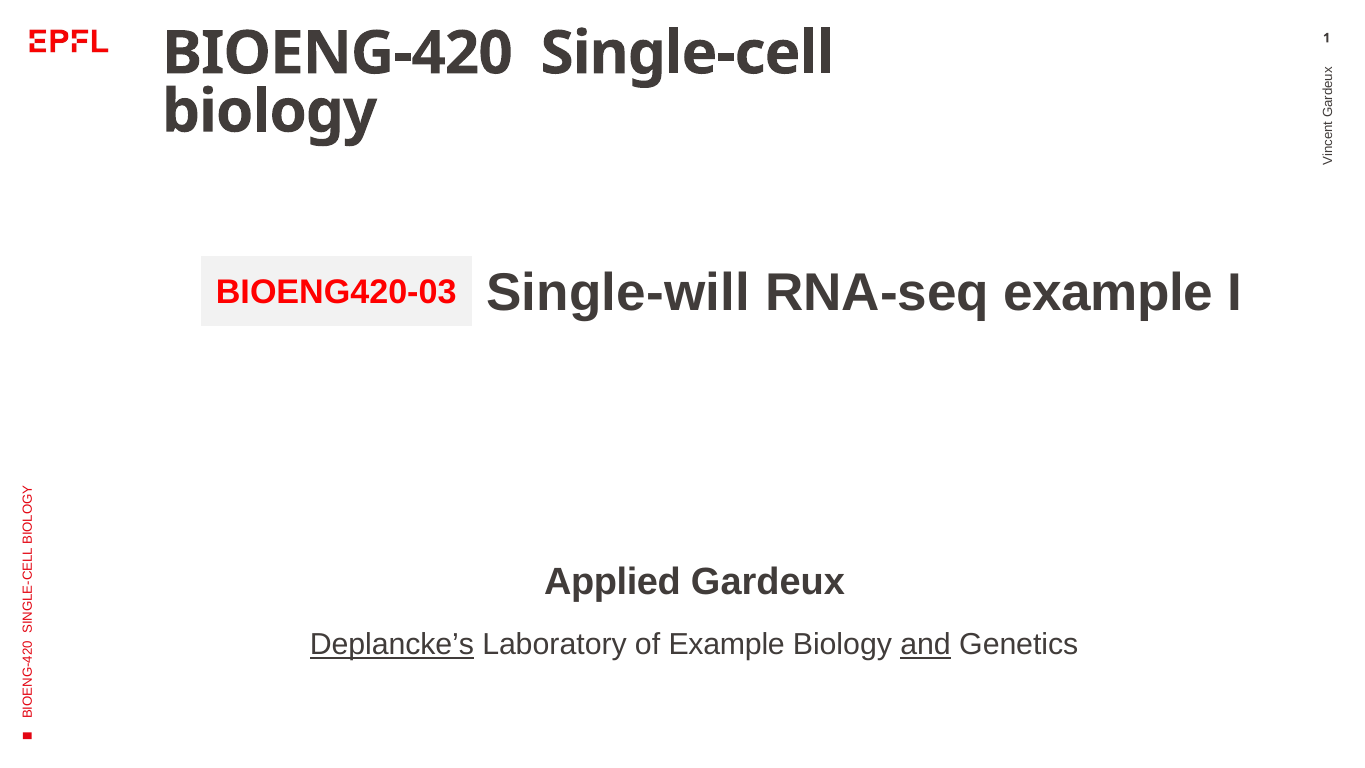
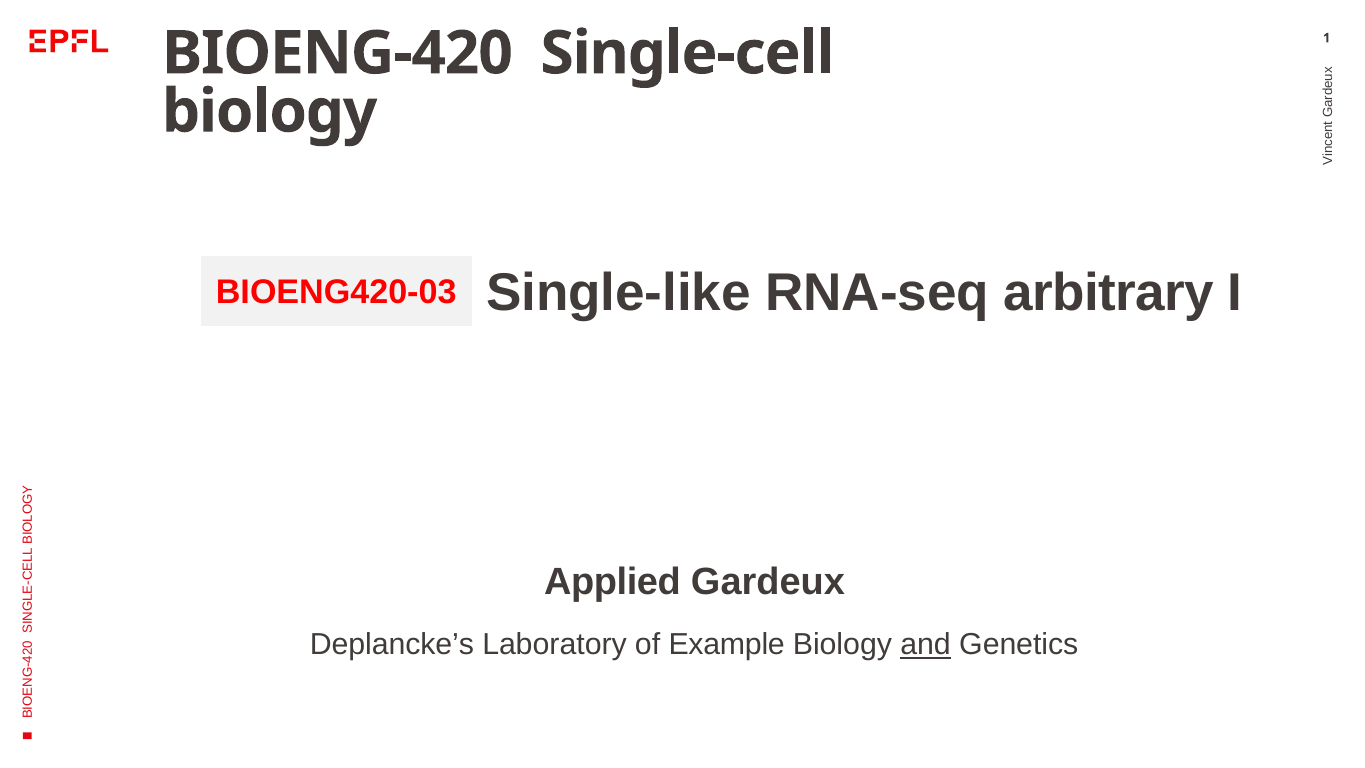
Single-will: Single-will -> Single-like
RNA-seq example: example -> arbitrary
Deplancke’s underline: present -> none
